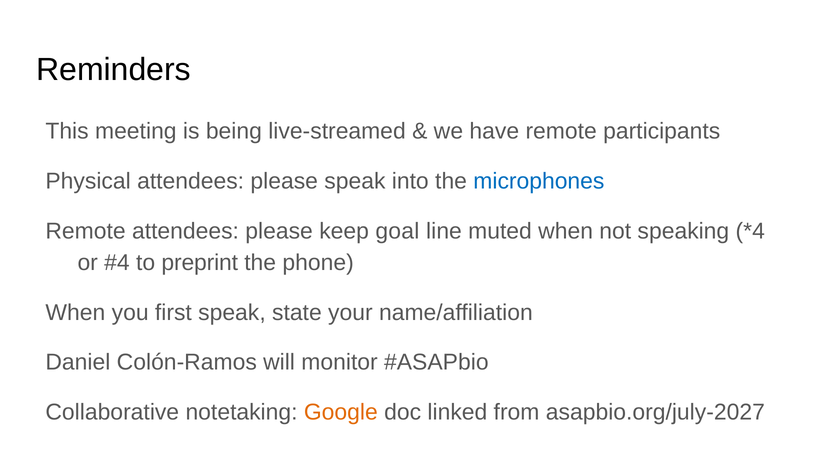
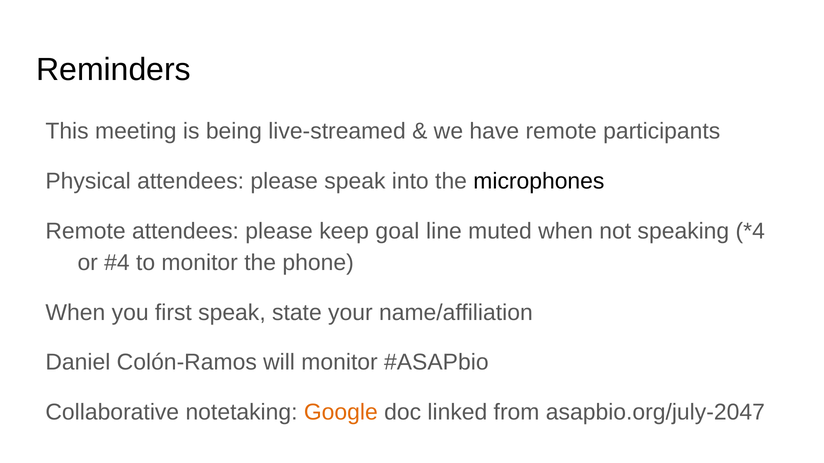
microphones colour: blue -> black
to preprint: preprint -> monitor
asapbio.org/july-2027: asapbio.org/july-2027 -> asapbio.org/july-2047
